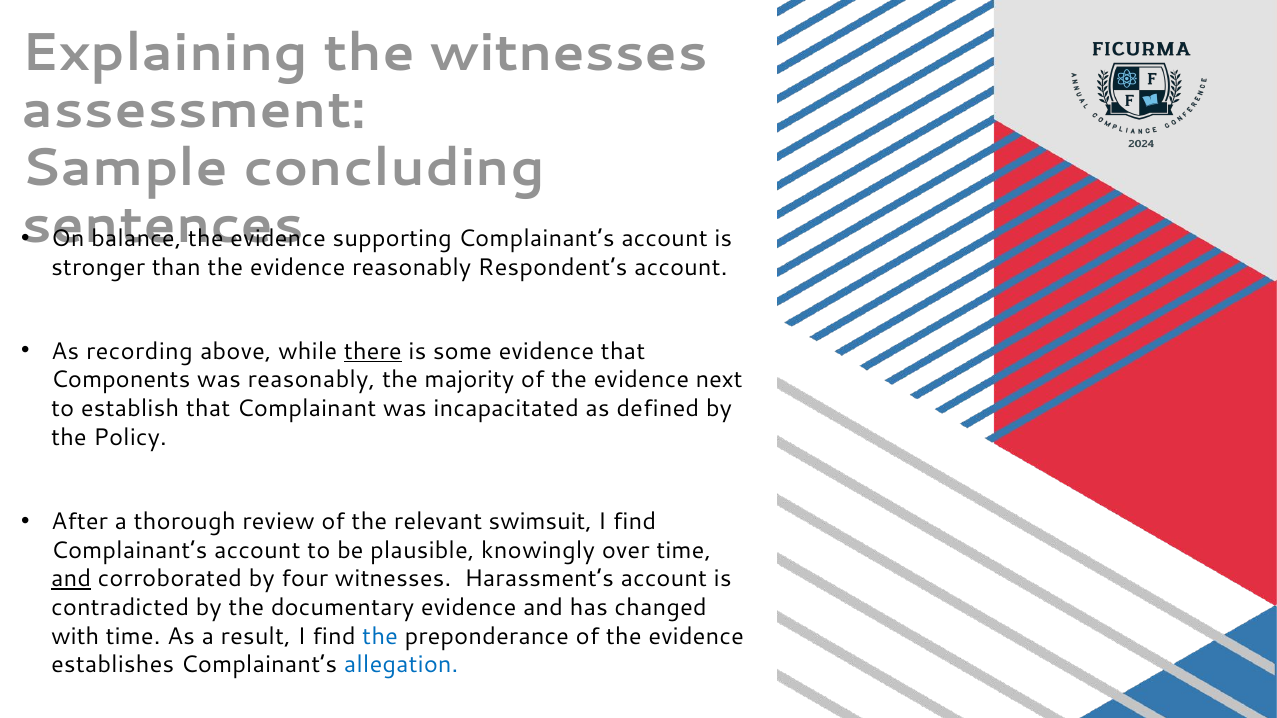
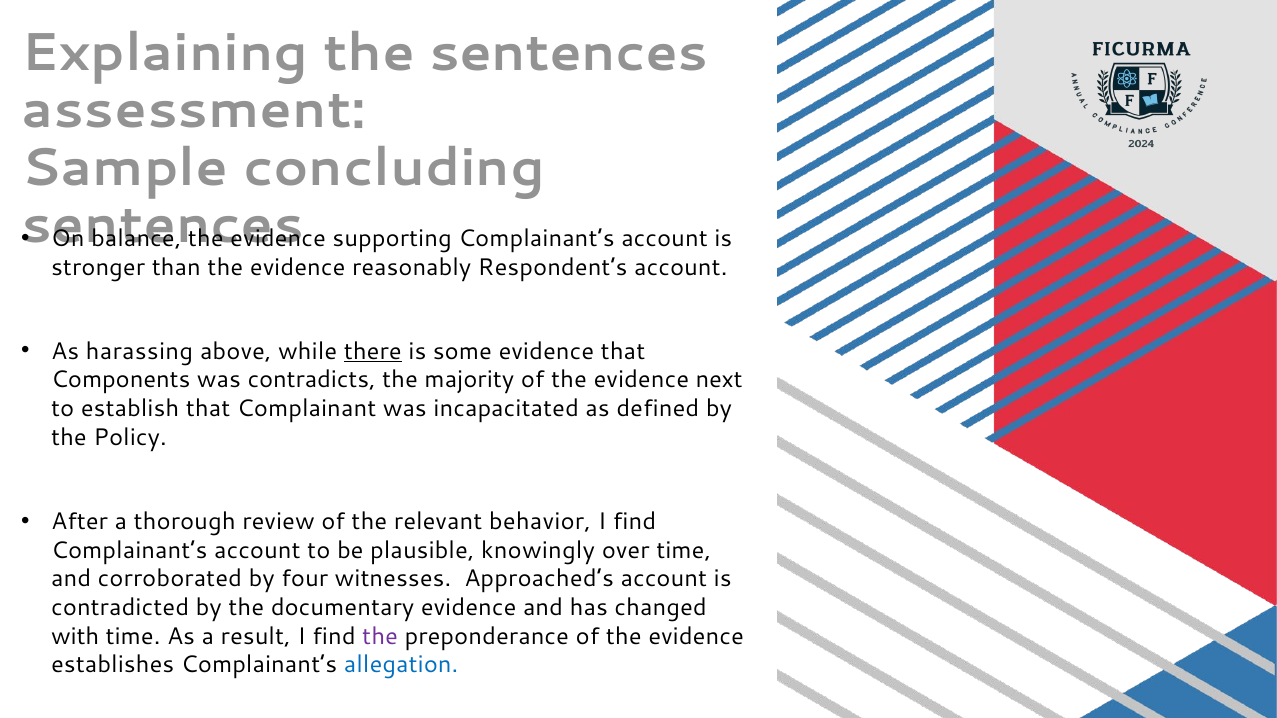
the witnesses: witnesses -> sentences
recording: recording -> harassing
was reasonably: reasonably -> contradicts
swimsuit: swimsuit -> behavior
and at (71, 579) underline: present -> none
Harassment’s: Harassment’s -> Approached’s
the at (380, 637) colour: blue -> purple
